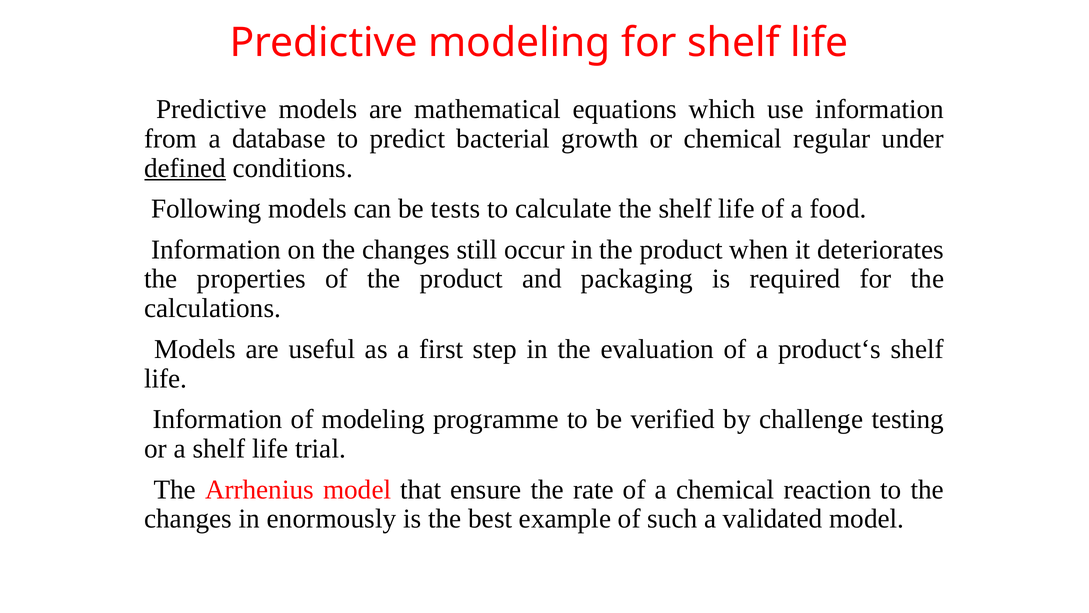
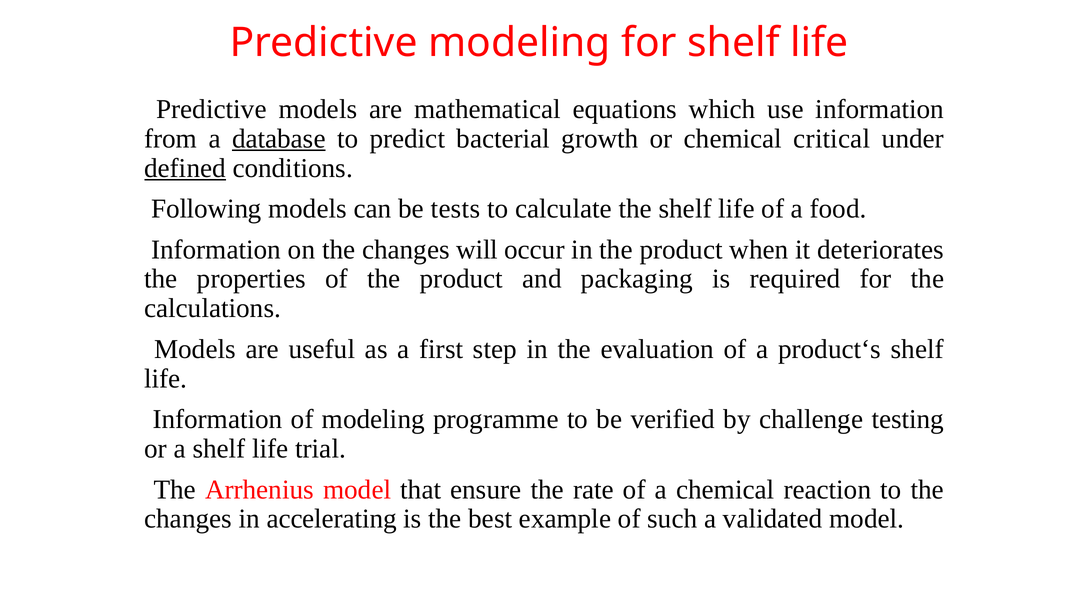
database underline: none -> present
regular: regular -> critical
still: still -> will
enormously: enormously -> accelerating
